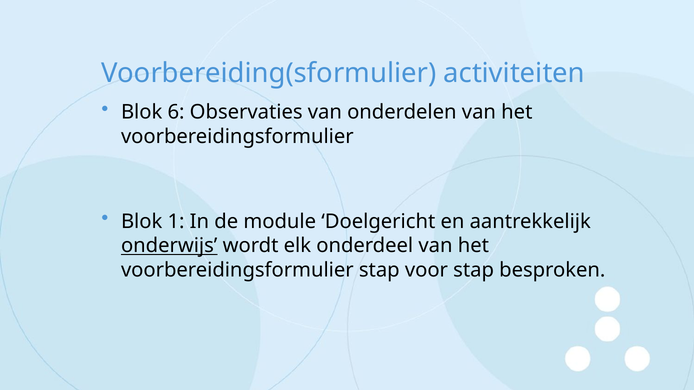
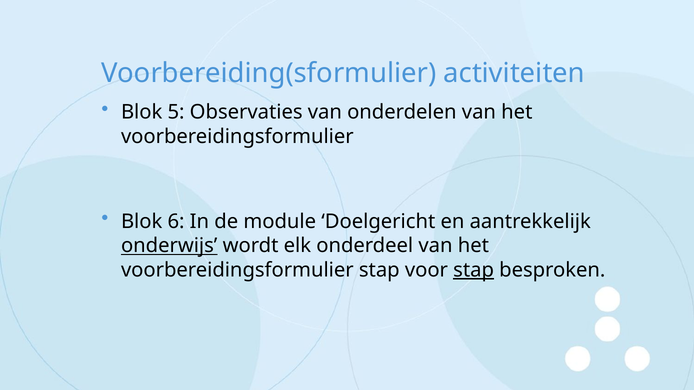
6: 6 -> 5
1: 1 -> 6
stap at (474, 270) underline: none -> present
